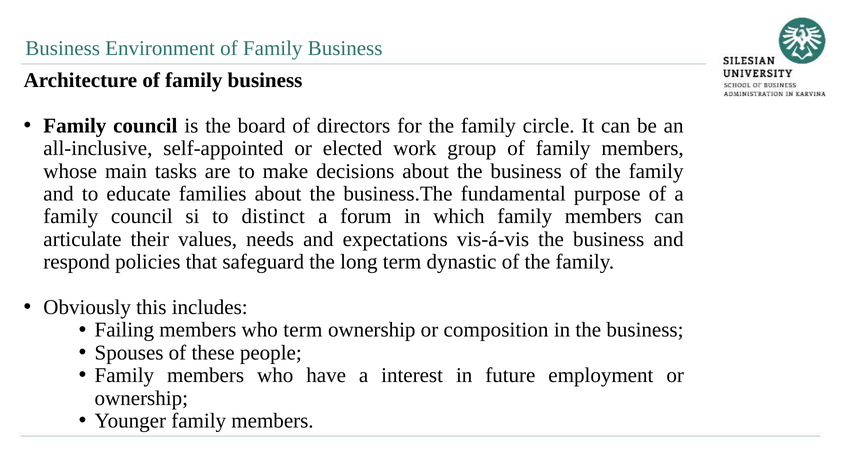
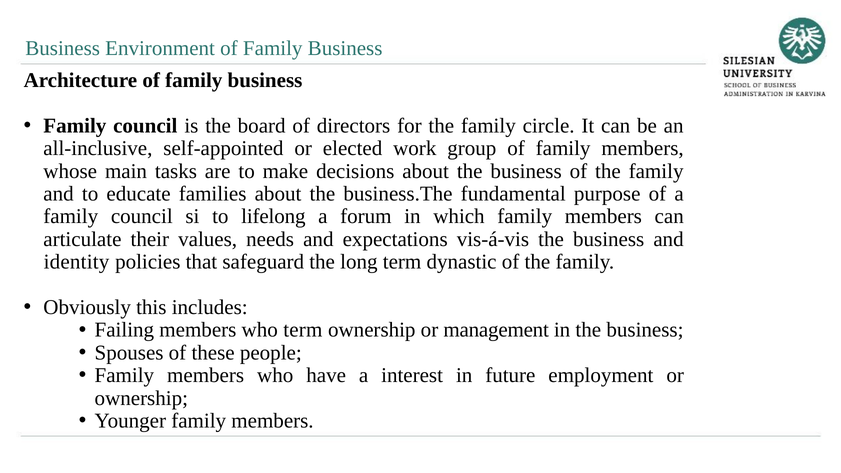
distinct: distinct -> lifelong
respond: respond -> identity
composition: composition -> management
